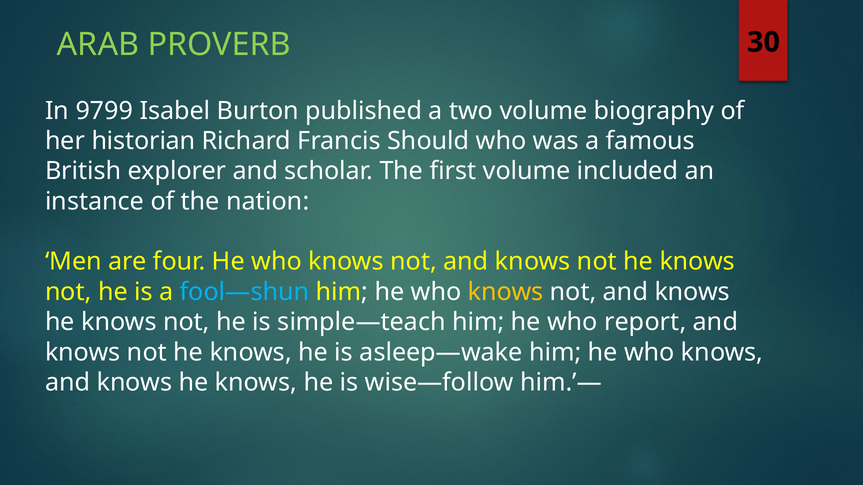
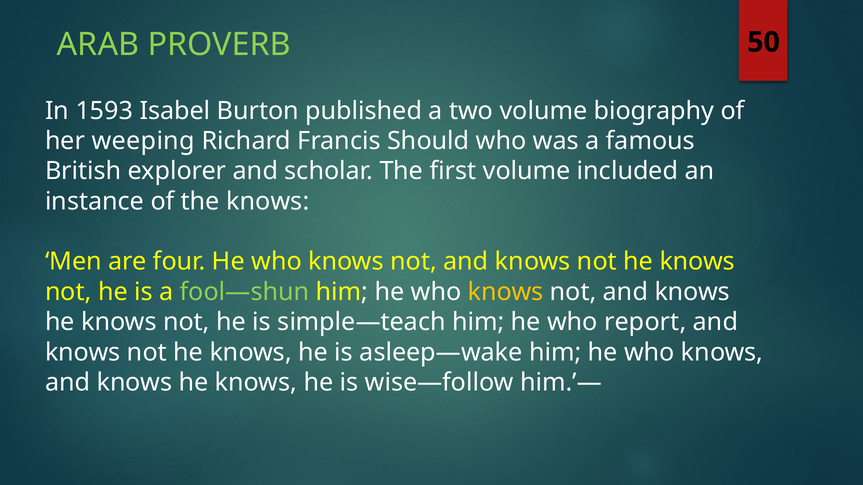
30: 30 -> 50
9799: 9799 -> 1593
historian: historian -> weeping
the nation: nation -> knows
fool—shun colour: light blue -> light green
